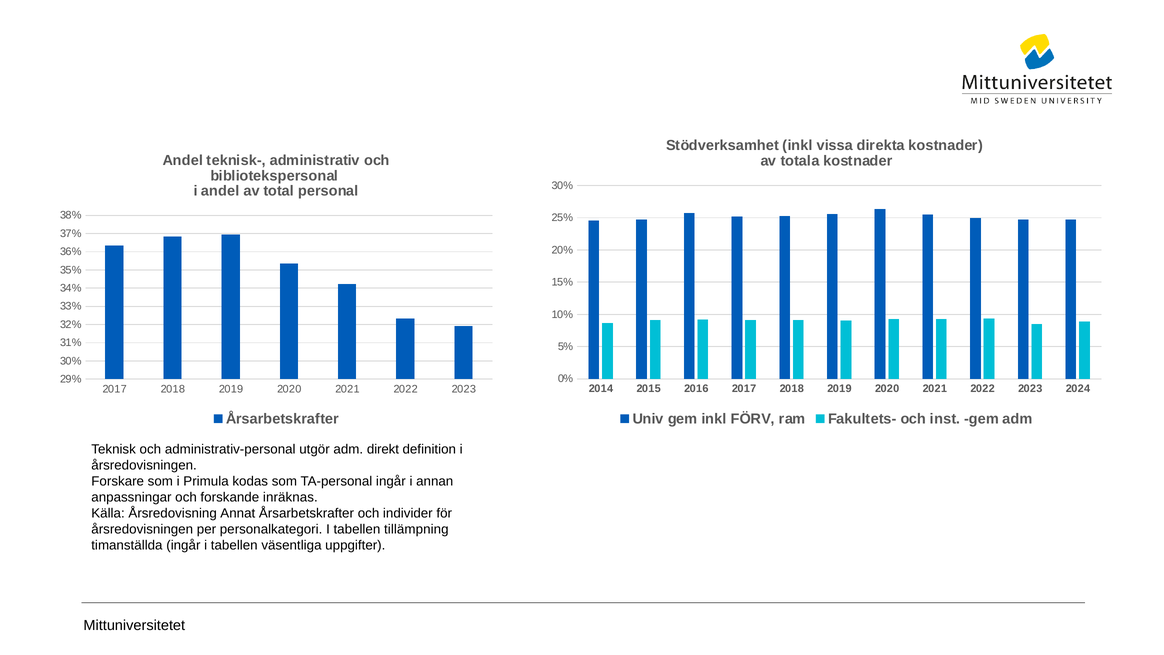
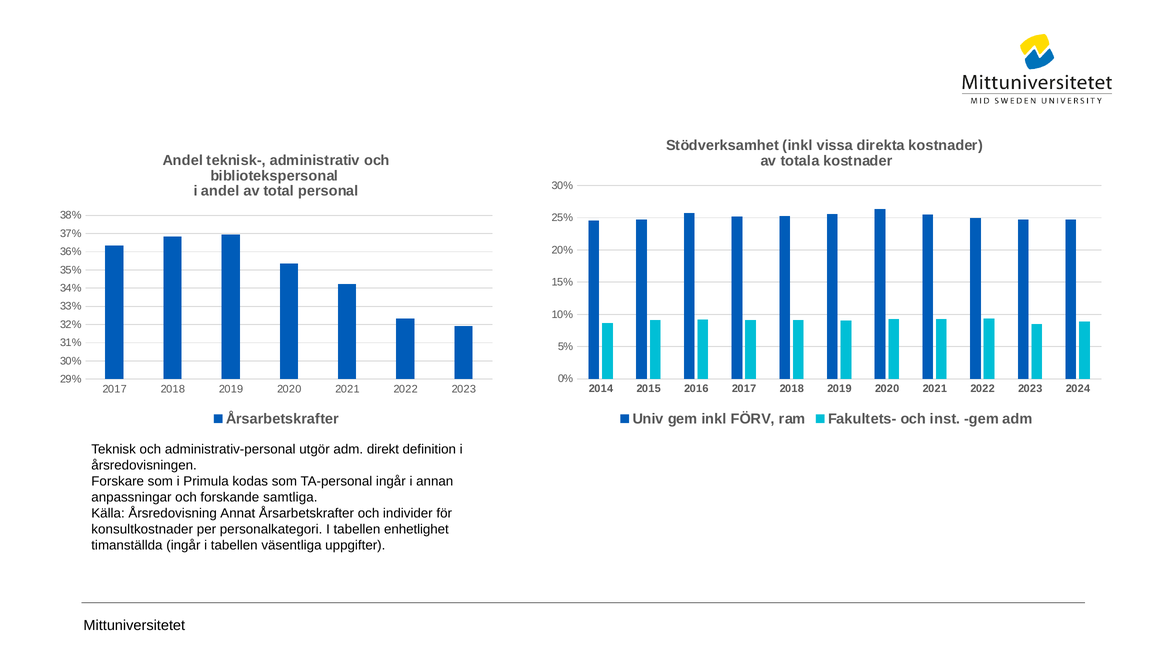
inräknas: inräknas -> samtliga
årsredovisningen at (142, 529): årsredovisningen -> konsultkostnader
tillämpning: tillämpning -> enhetlighet
